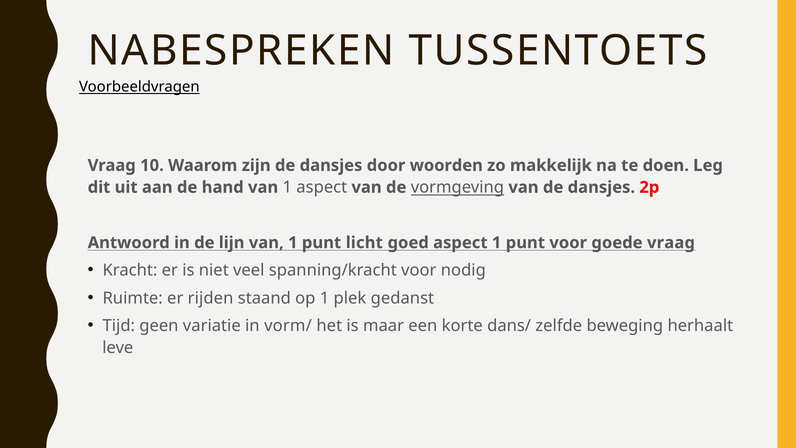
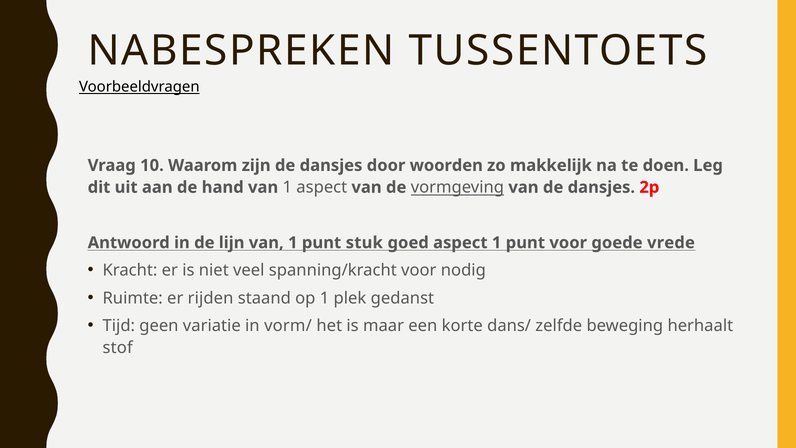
licht: licht -> stuk
goede vraag: vraag -> vrede
leve: leve -> stof
